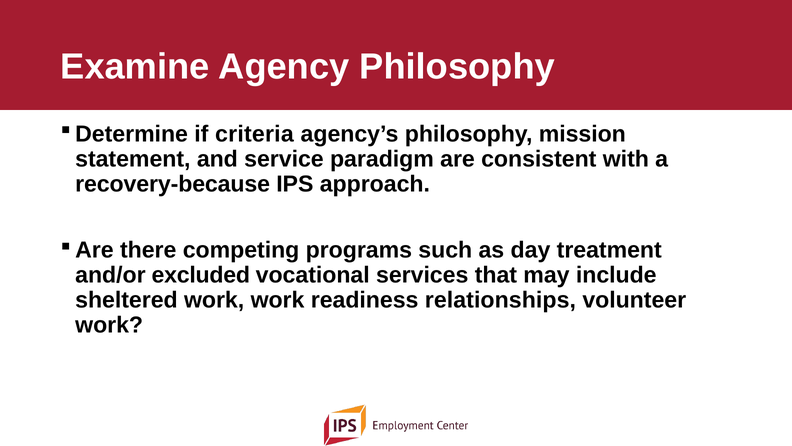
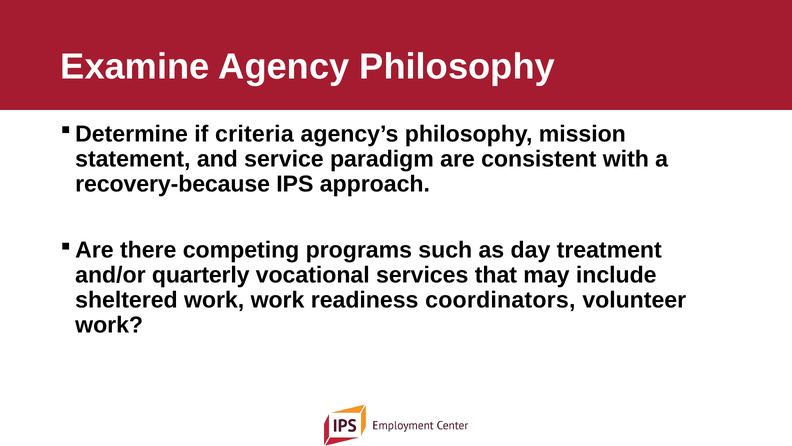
excluded: excluded -> quarterly
relationships: relationships -> coordinators
